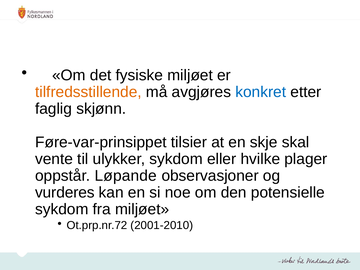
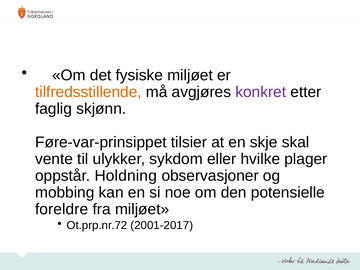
konkret colour: blue -> purple
Løpande: Løpande -> Holdning
vurderes: vurderes -> mobbing
sykdom at (62, 209): sykdom -> foreldre
2001-2010: 2001-2010 -> 2001-2017
